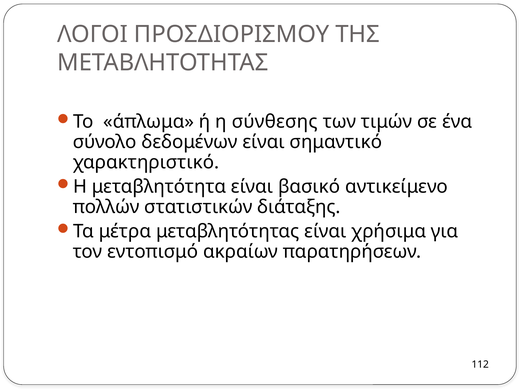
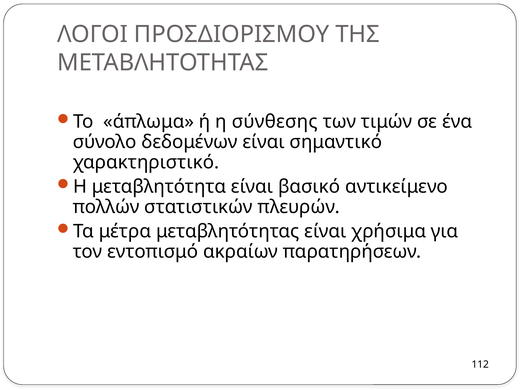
διάταξης: διάταξης -> πλευρών
